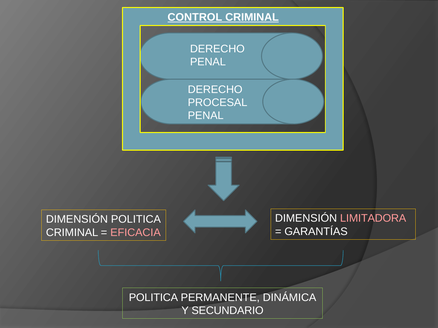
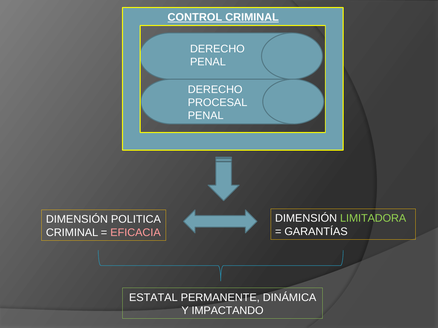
LIMITADORA colour: pink -> light green
POLITICA at (153, 298): POLITICA -> ESTATAL
SECUNDARIO: SECUNDARIO -> IMPACTANDO
